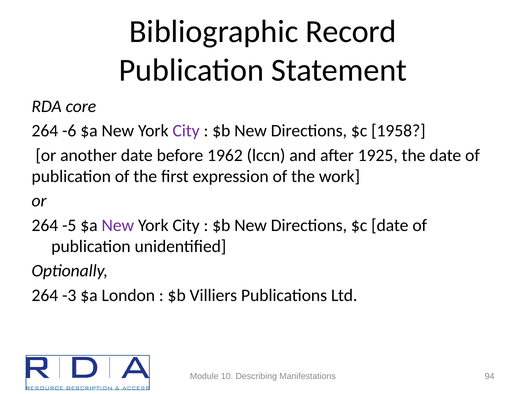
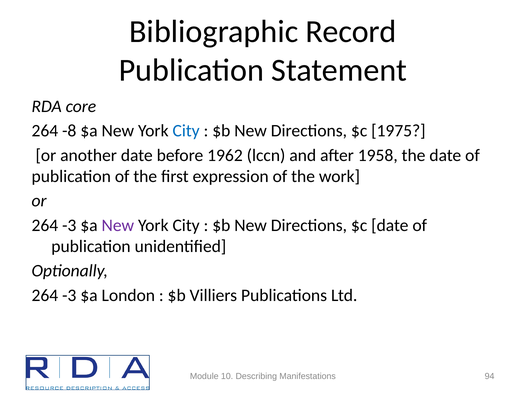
-6: -6 -> -8
City at (186, 131) colour: purple -> blue
1958: 1958 -> 1975
1925: 1925 -> 1958
-5 at (69, 226): -5 -> -3
